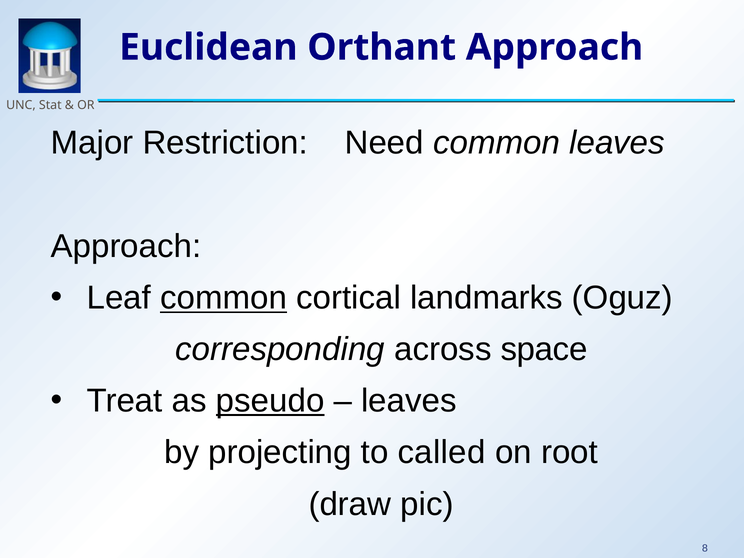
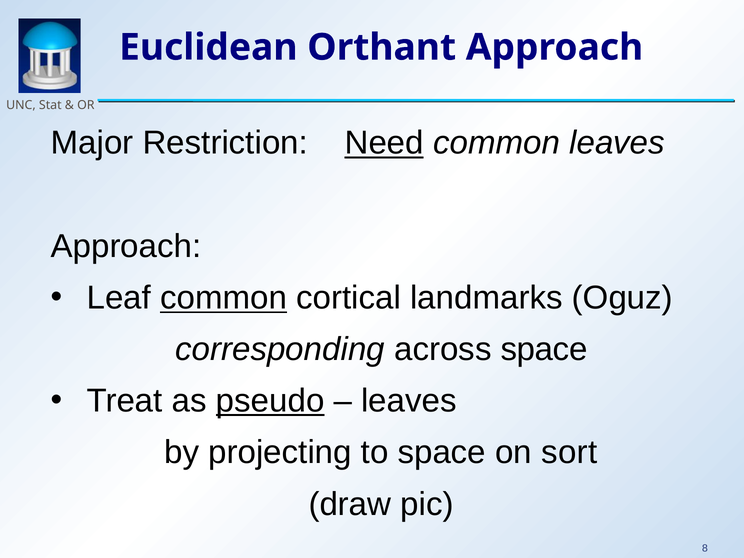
Need underline: none -> present
to called: called -> space
root: root -> sort
